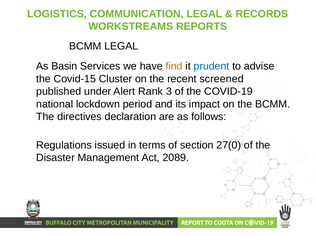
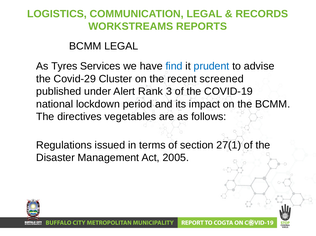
Basin: Basin -> Tyres
find colour: orange -> blue
Covid-15: Covid-15 -> Covid-29
declaration: declaration -> vegetables
27(0: 27(0 -> 27(1
2089: 2089 -> 2005
